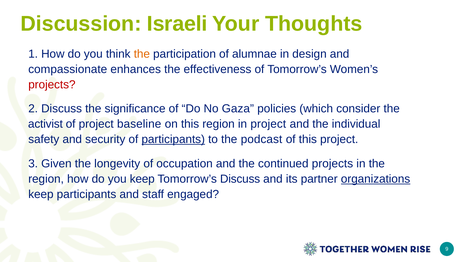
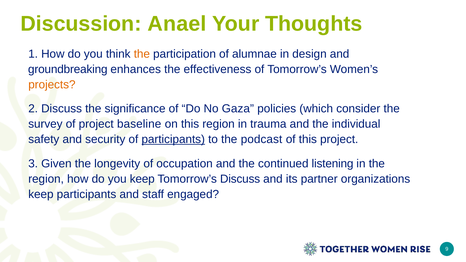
Israeli: Israeli -> Anael
compassionate: compassionate -> groundbreaking
projects at (52, 85) colour: red -> orange
activist: activist -> survey
in project: project -> trauma
continued projects: projects -> listening
organizations underline: present -> none
